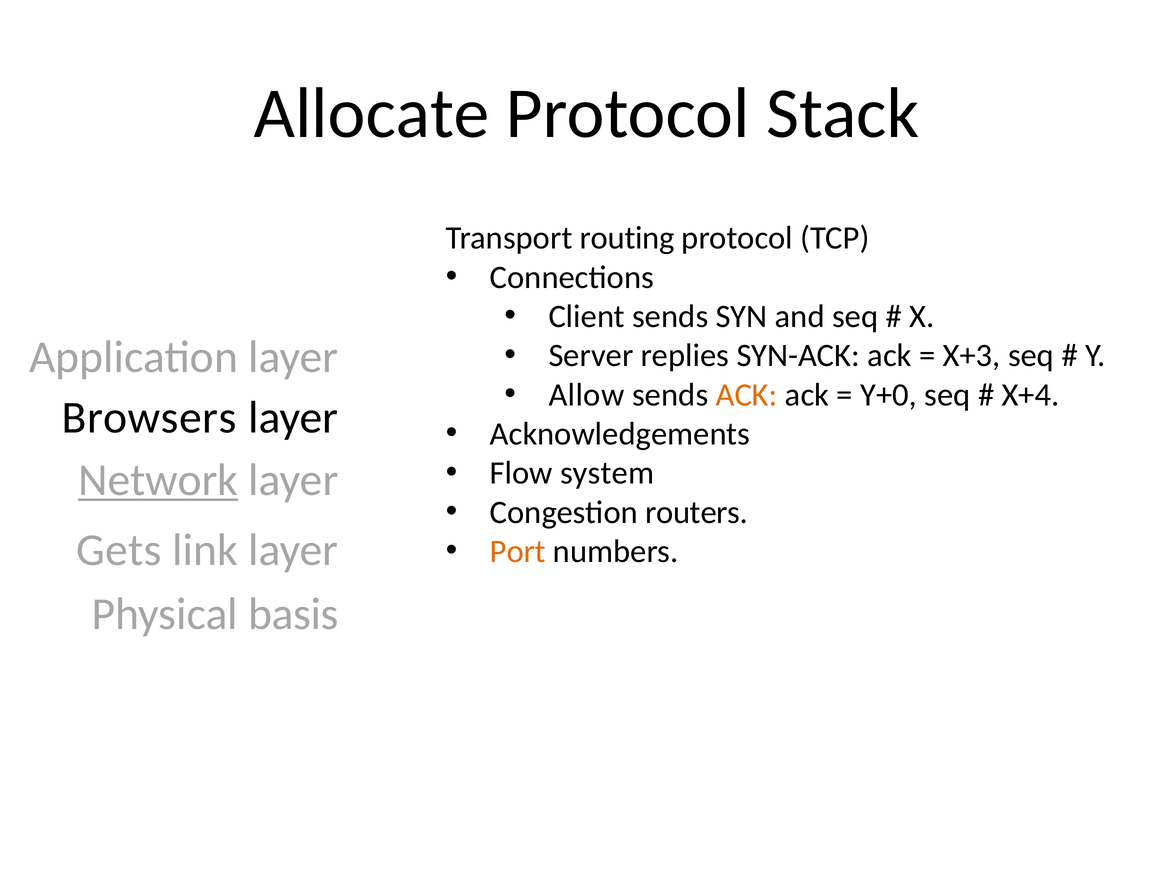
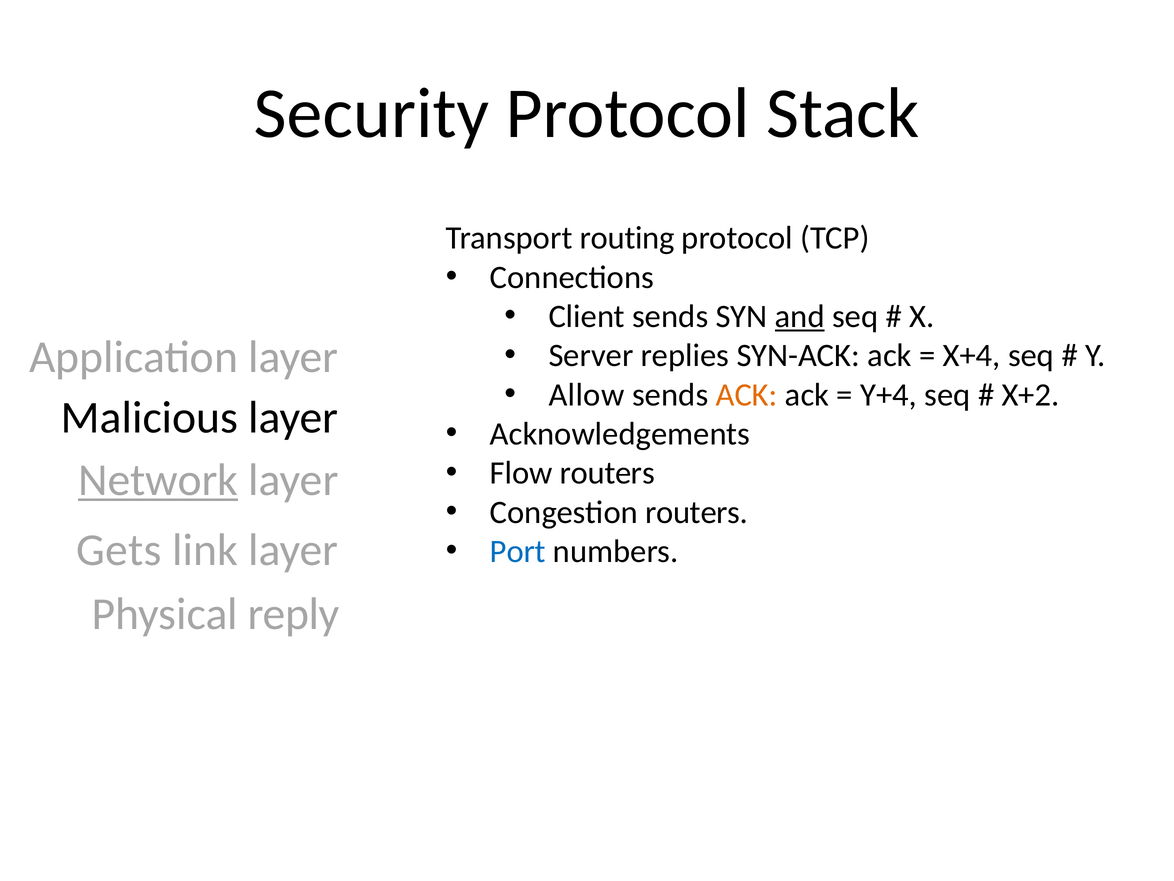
Allocate: Allocate -> Security
and underline: none -> present
X+3: X+3 -> X+4
Y+0: Y+0 -> Y+4
X+4: X+4 -> X+2
Browsers: Browsers -> Malicious
Flow system: system -> routers
Port colour: orange -> blue
basis: basis -> reply
